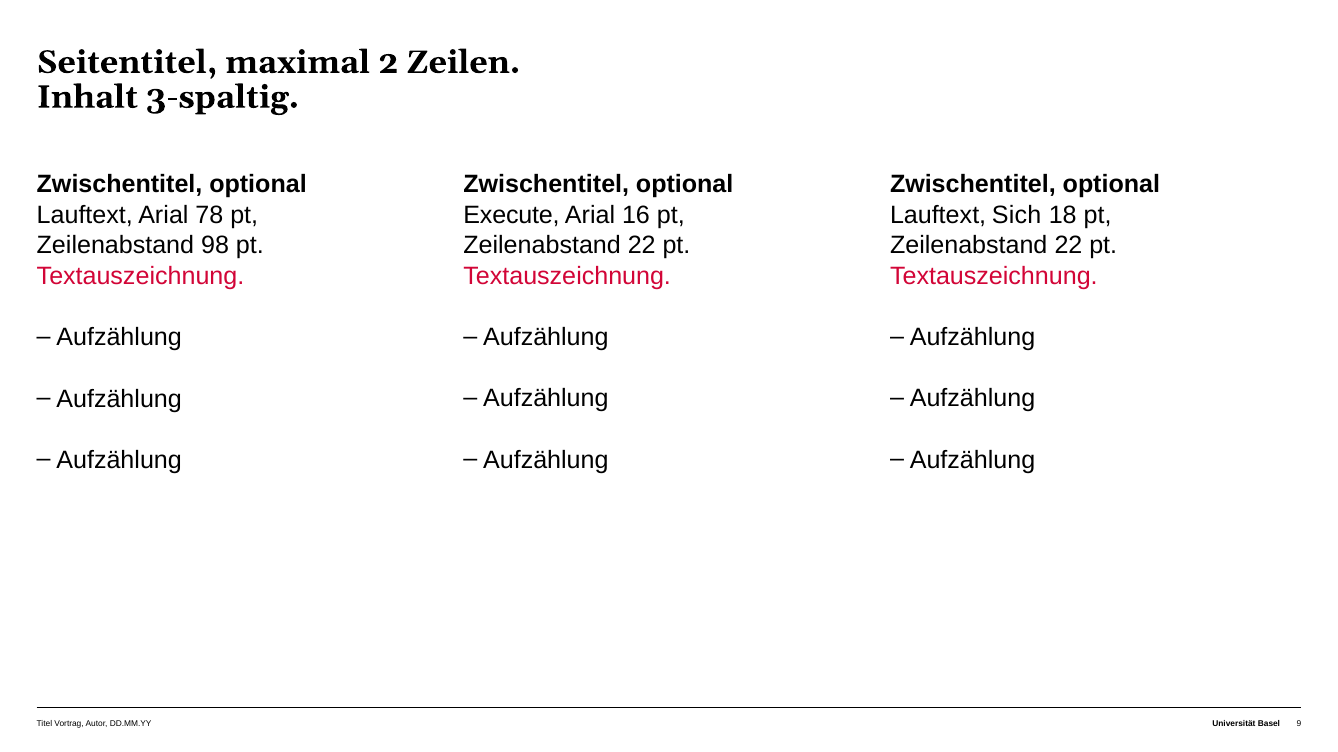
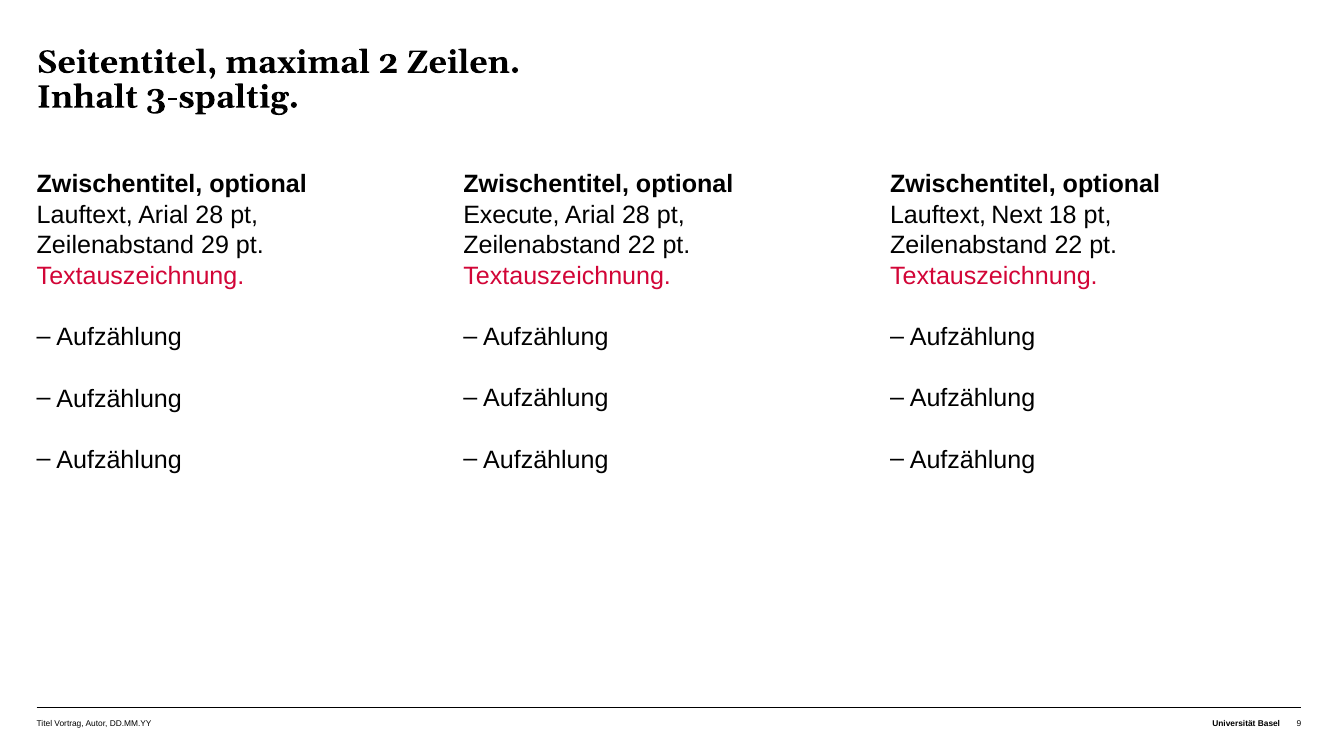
16 at (636, 215): 16 -> 28
Sich: Sich -> Next
Lauftext Arial 78: 78 -> 28
98: 98 -> 29
